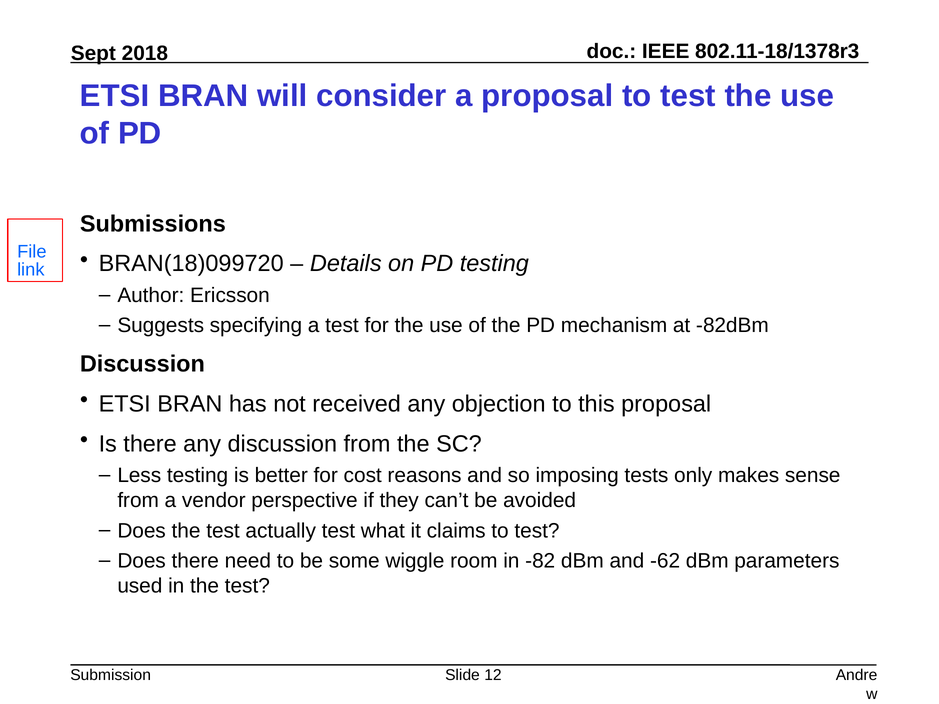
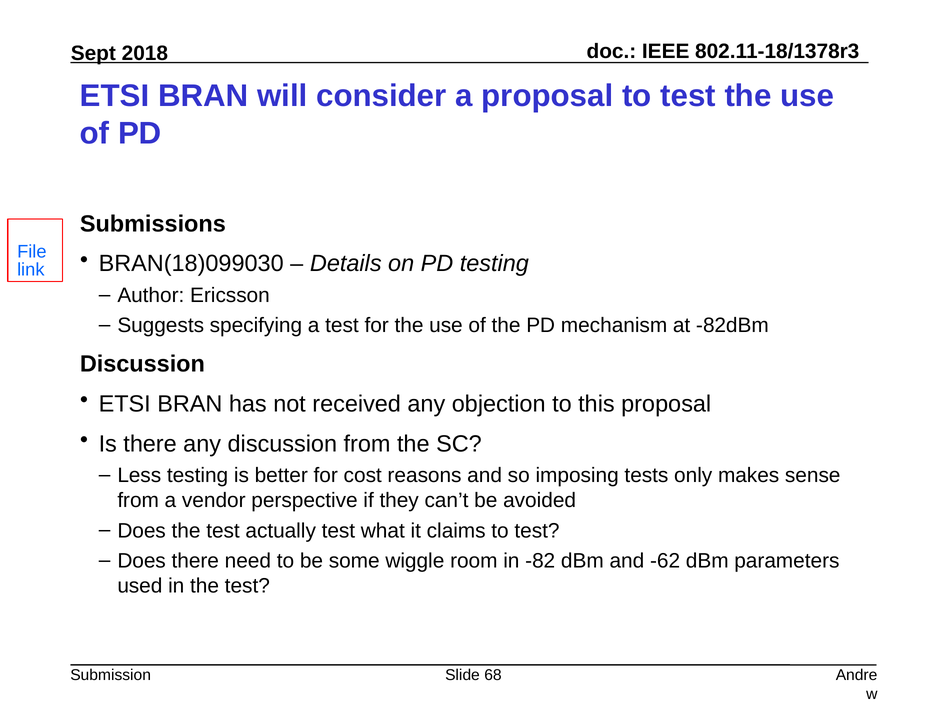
BRAN(18)099720: BRAN(18)099720 -> BRAN(18)099030
12: 12 -> 68
